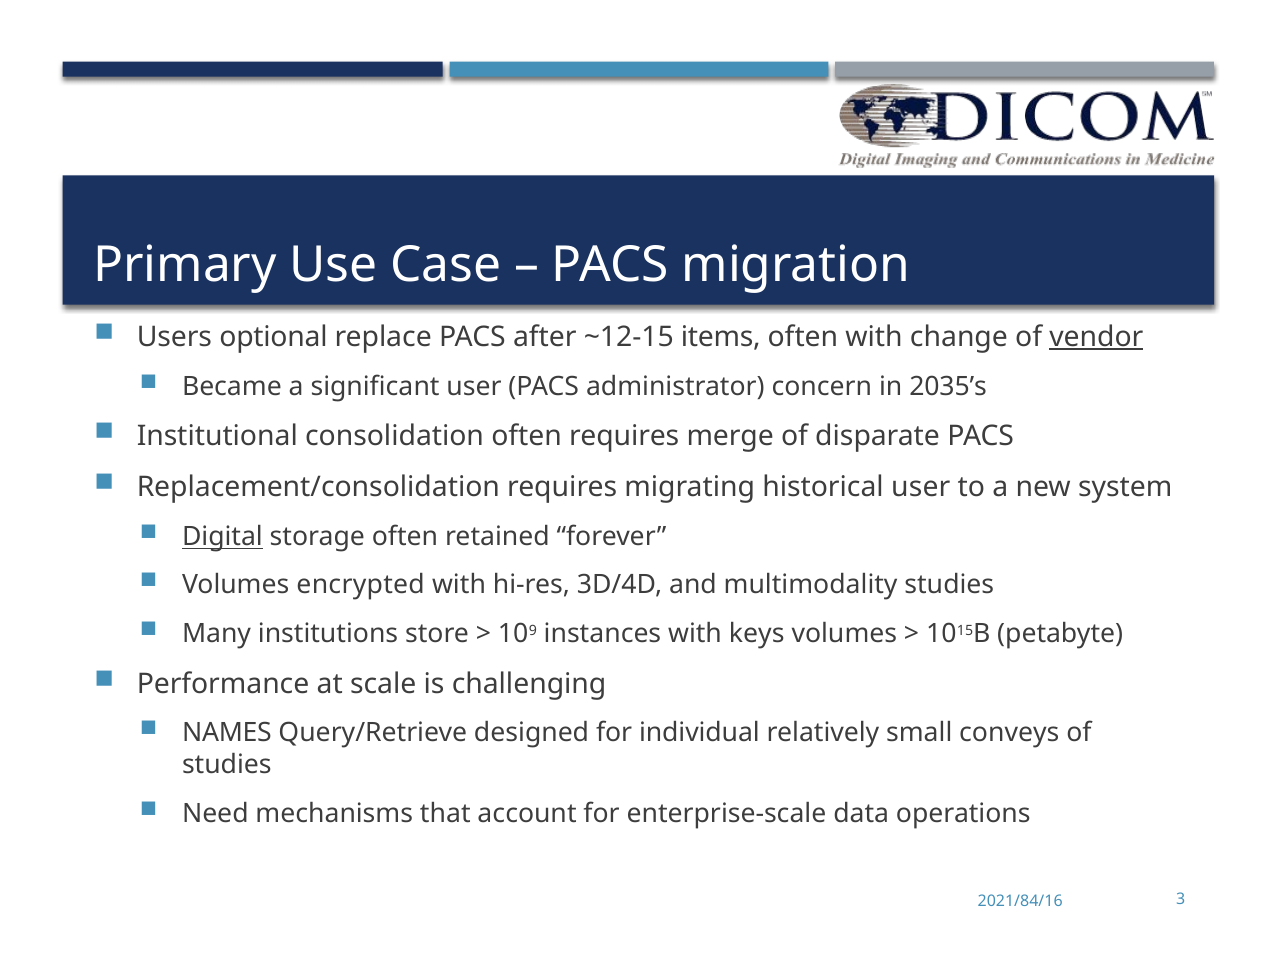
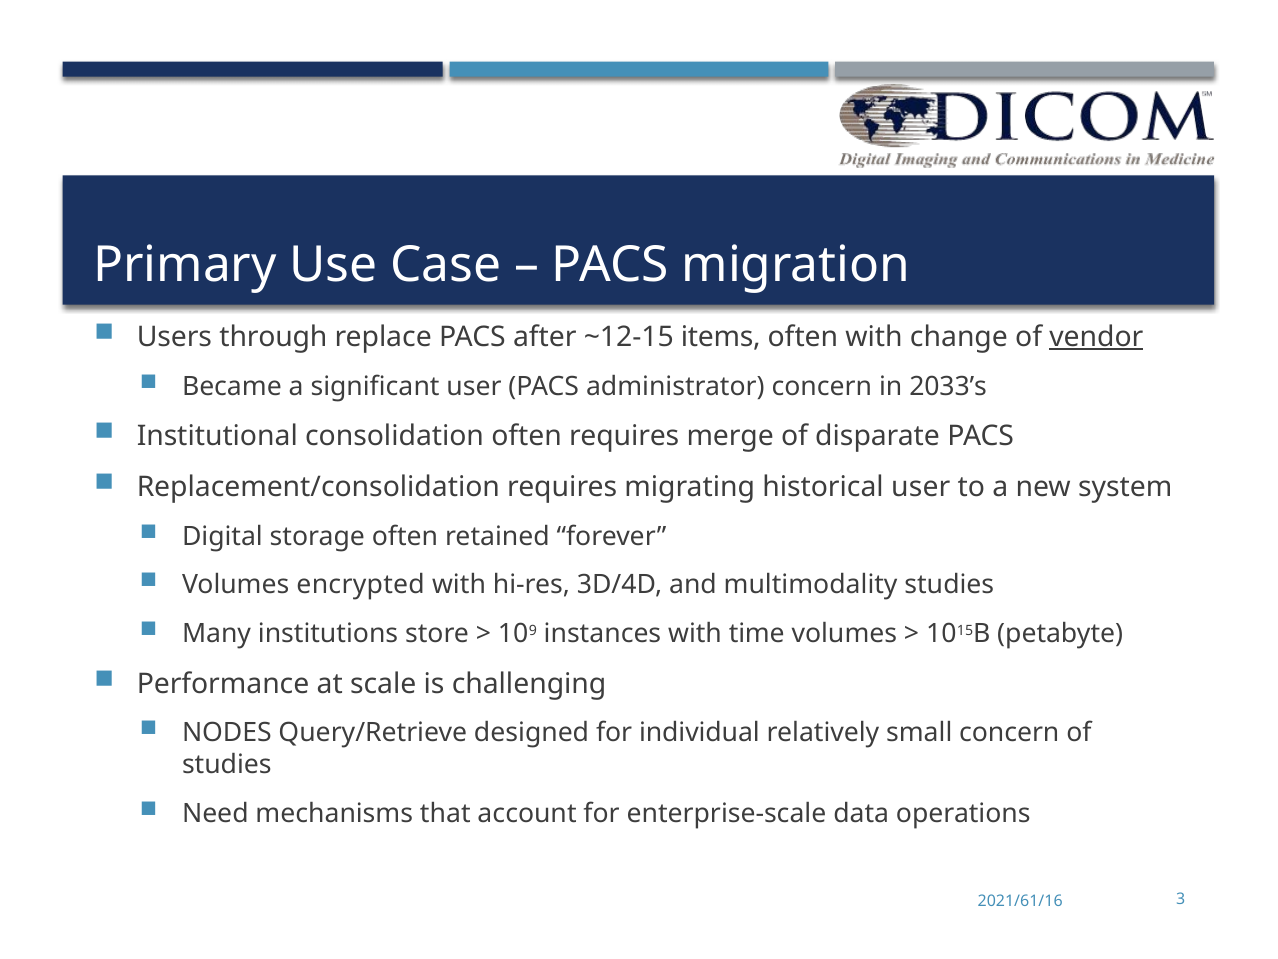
optional: optional -> through
2035’s: 2035’s -> 2033’s
Digital underline: present -> none
keys: keys -> time
NAMES: NAMES -> NODES
small conveys: conveys -> concern
2021/84/16: 2021/84/16 -> 2021/61/16
